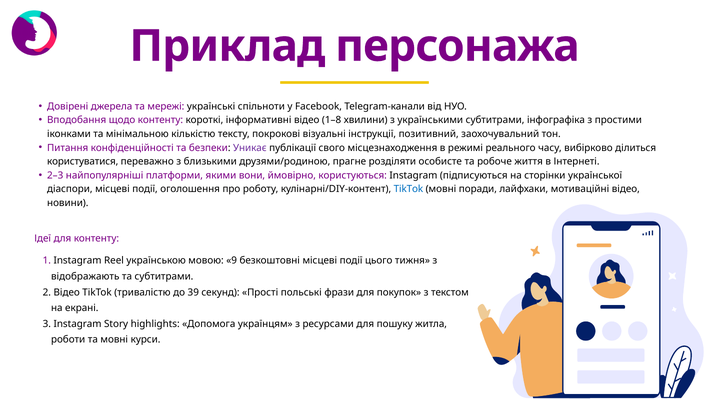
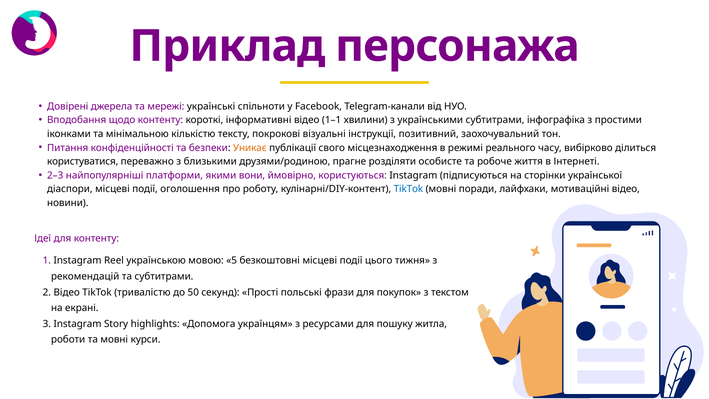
1–8: 1–8 -> 1–1
Уникає colour: purple -> orange
9: 9 -> 5
відображають: відображають -> рекомендацій
39: 39 -> 50
